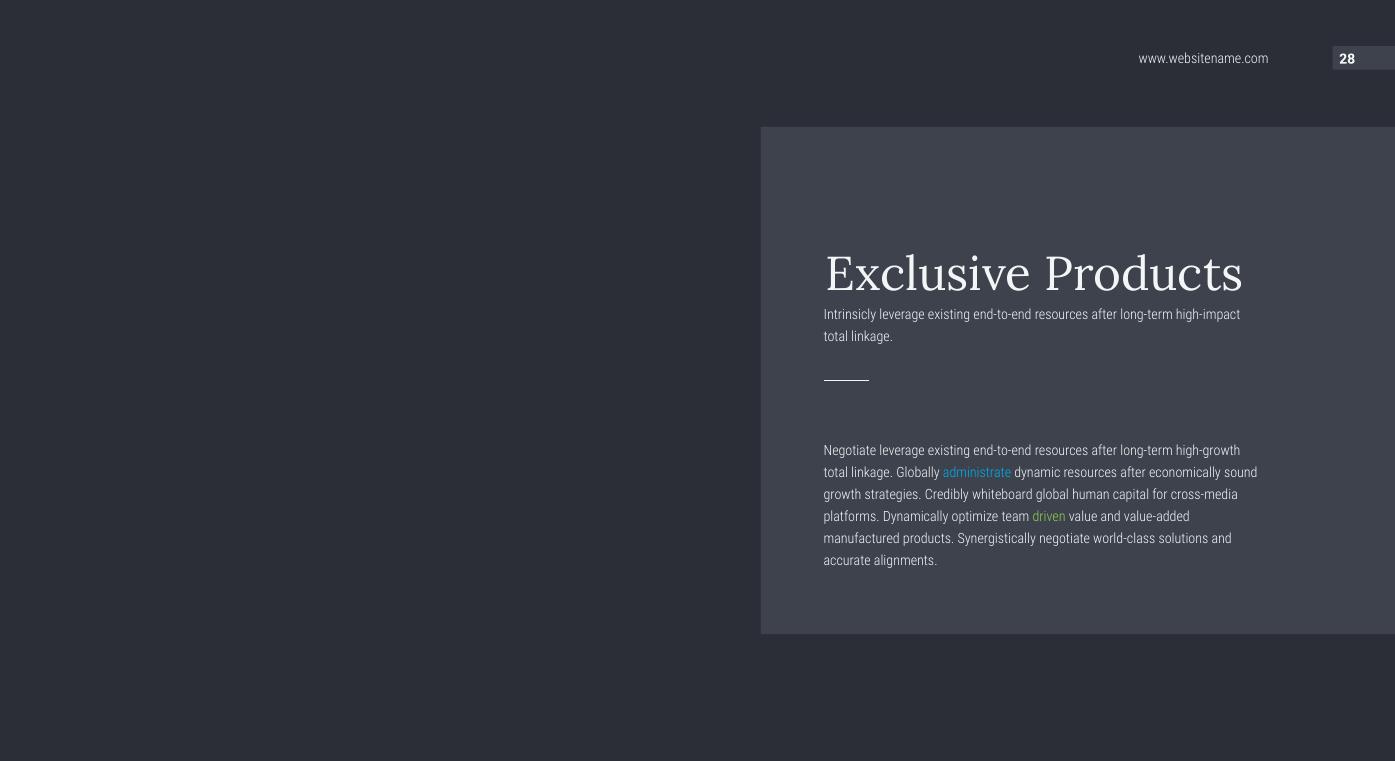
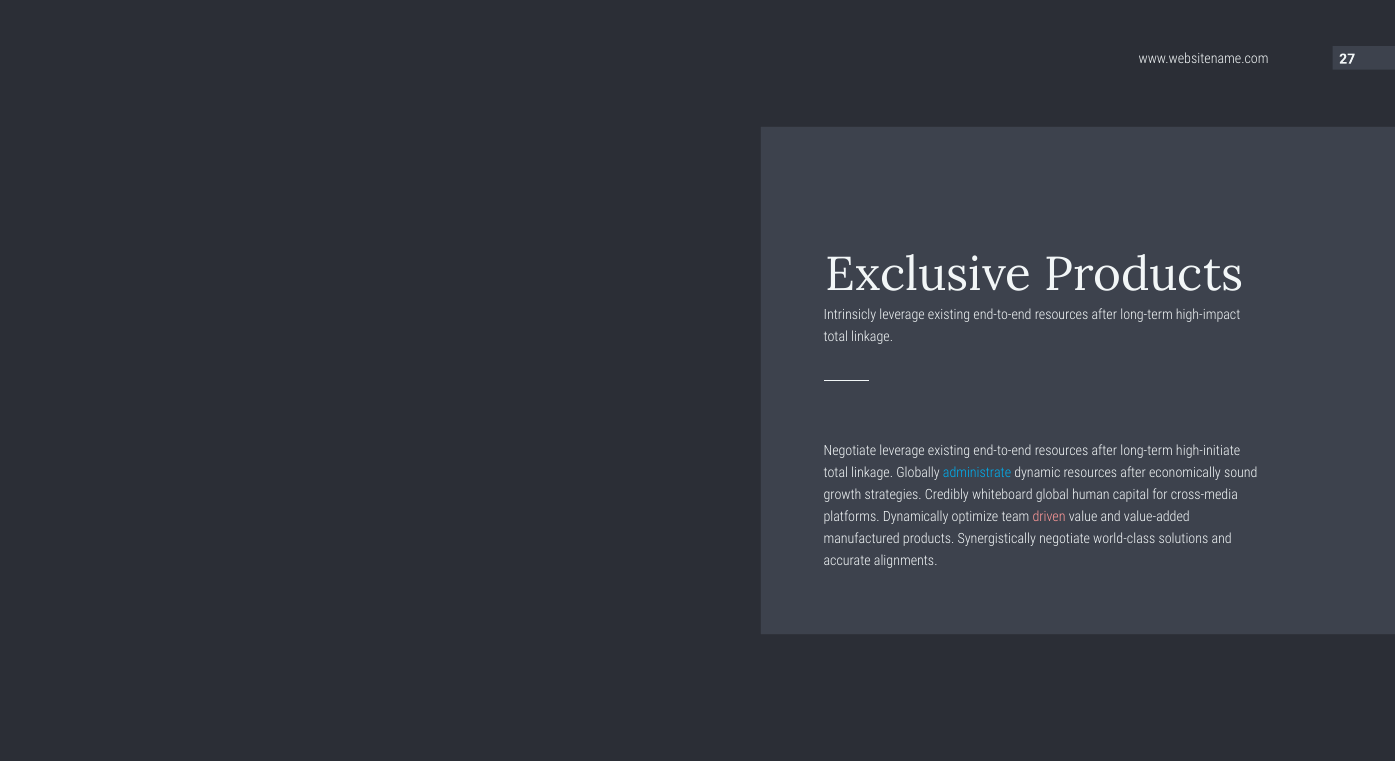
28: 28 -> 27
high-growth: high-growth -> high-initiate
driven colour: light green -> pink
